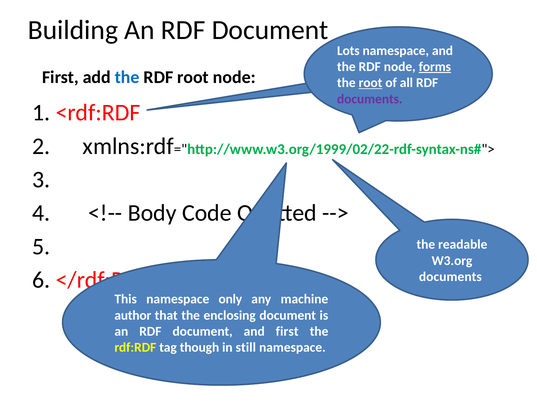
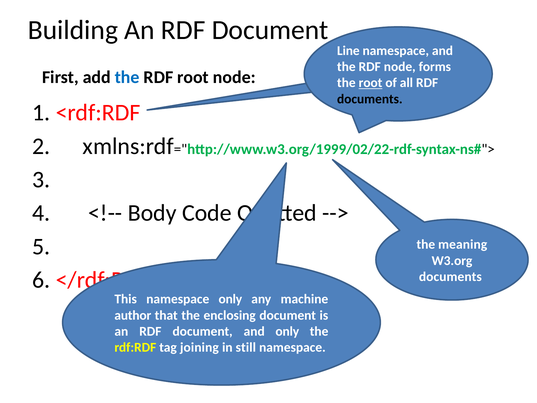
Lots: Lots -> Line
forms underline: present -> none
documents at (370, 99) colour: purple -> black
readable: readable -> meaning
and first: first -> only
though: though -> joining
